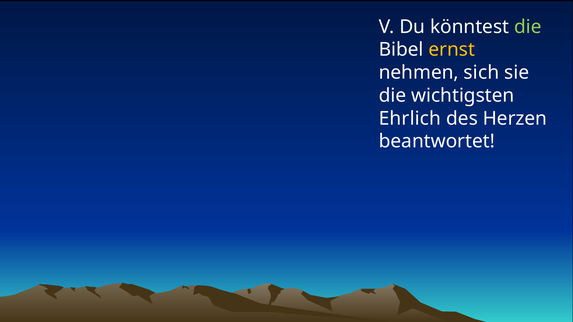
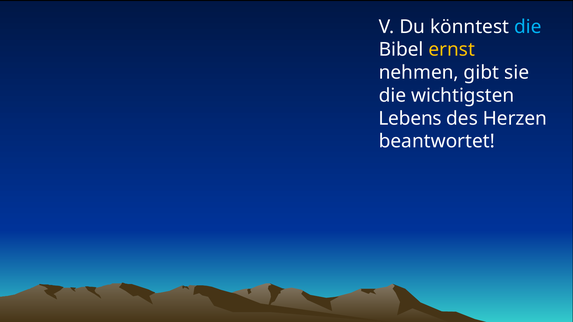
die at (528, 27) colour: light green -> light blue
sich: sich -> gibt
Ehrlich: Ehrlich -> Lebens
